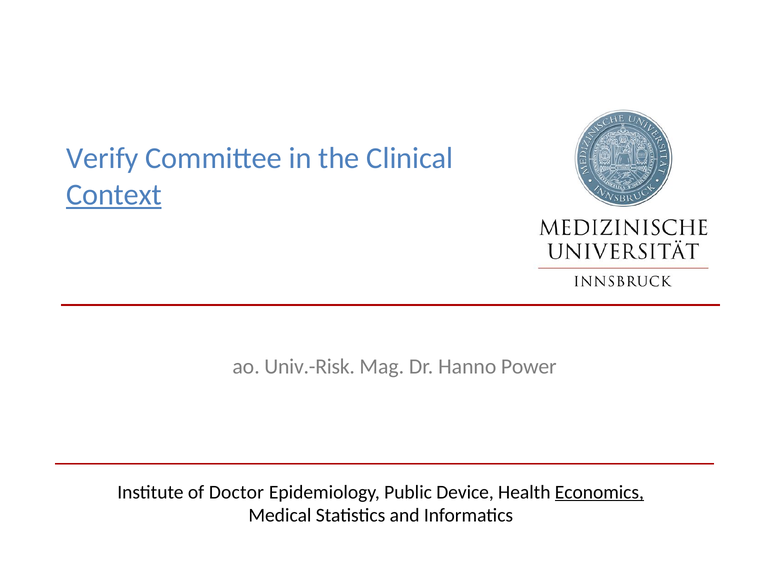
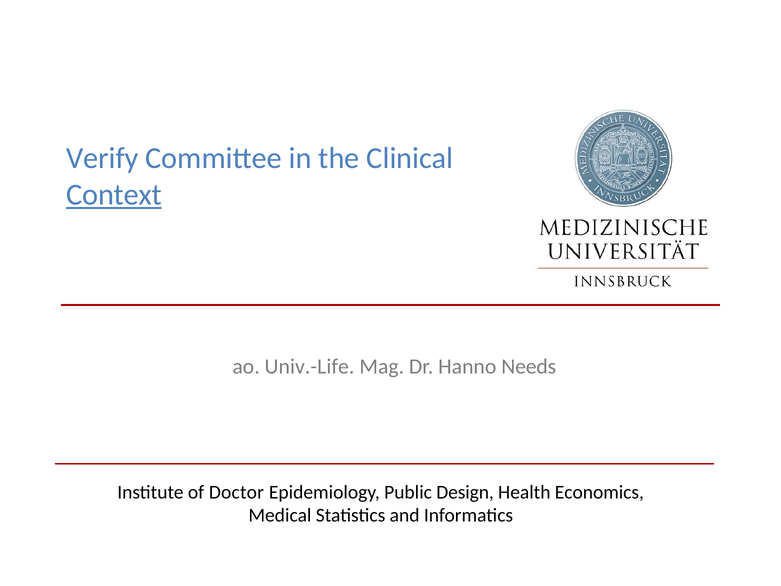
Univ.-Risk: Univ.-Risk -> Univ.-Life
Power: Power -> Needs
Device: Device -> Design
Economics underline: present -> none
